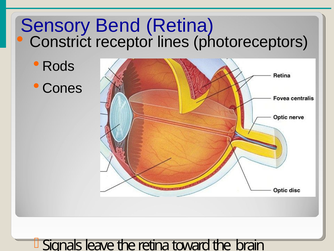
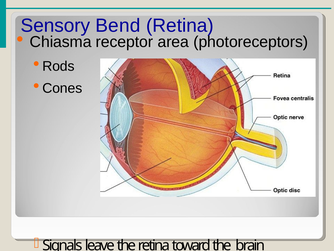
Constrict: Constrict -> Chiasma
lines: lines -> area
